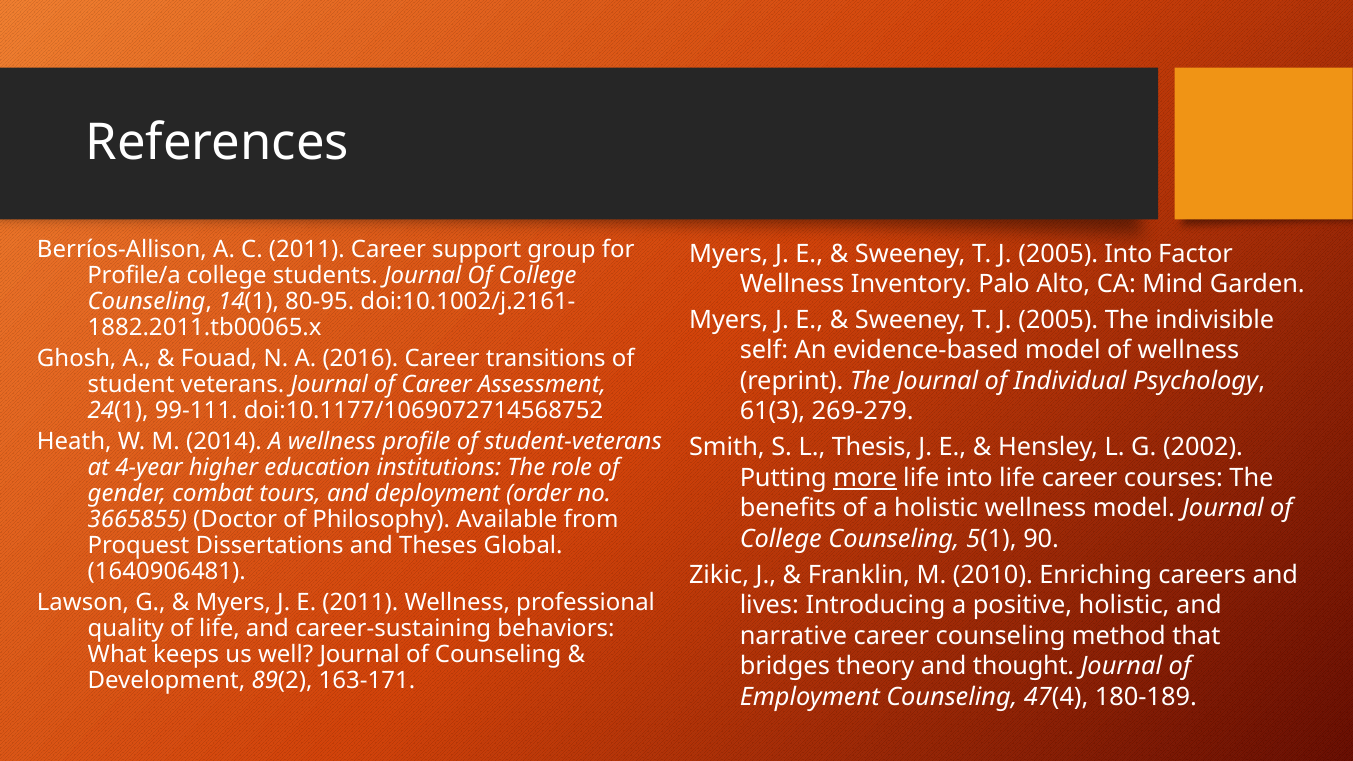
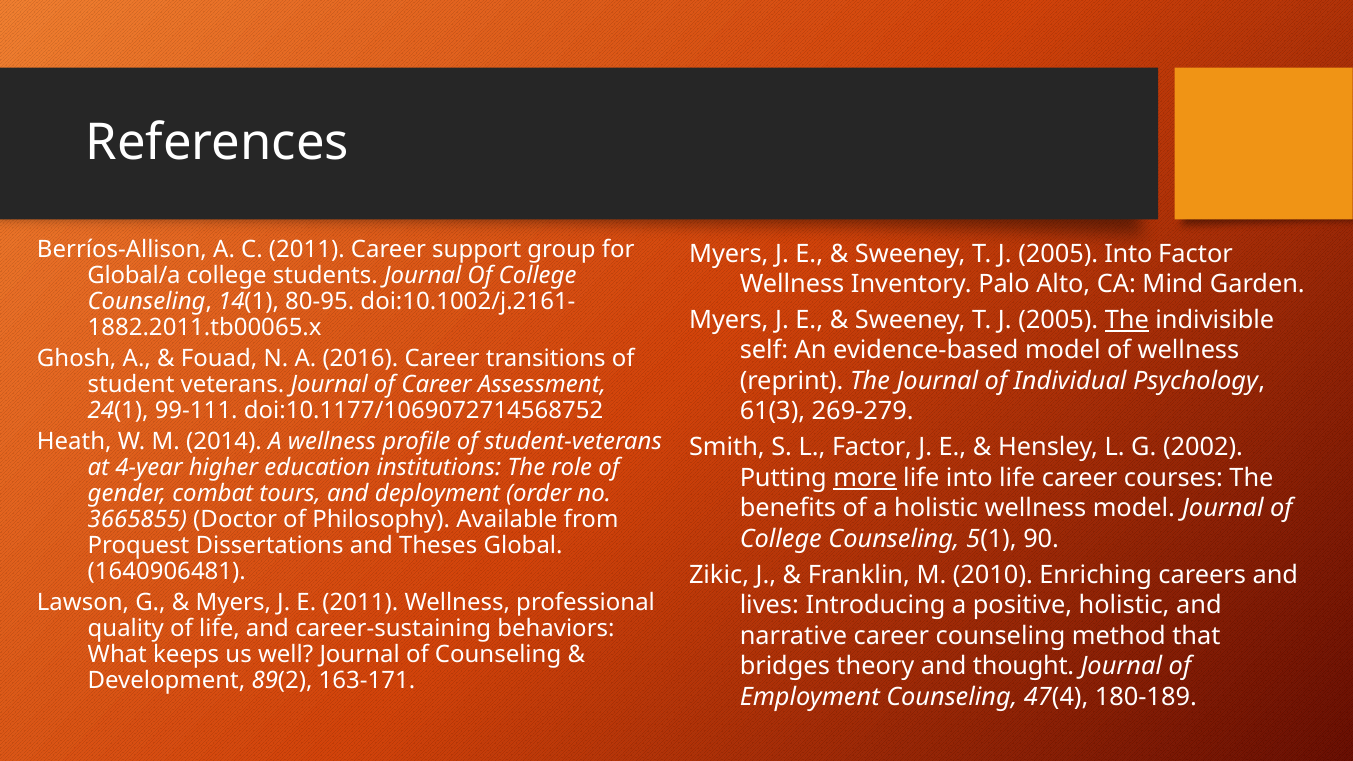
Profile/a: Profile/a -> Global/a
The at (1127, 320) underline: none -> present
L Thesis: Thesis -> Factor
